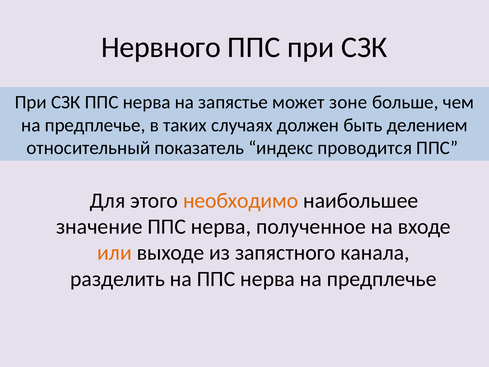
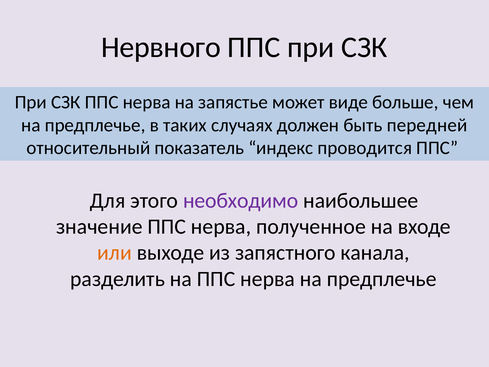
зоне: зоне -> виде
делением: делением -> передней
необходимо colour: orange -> purple
